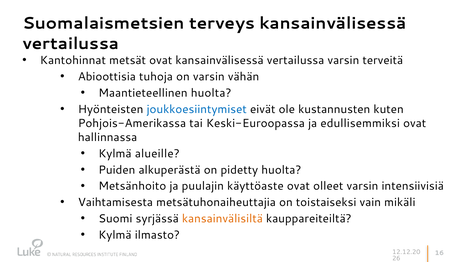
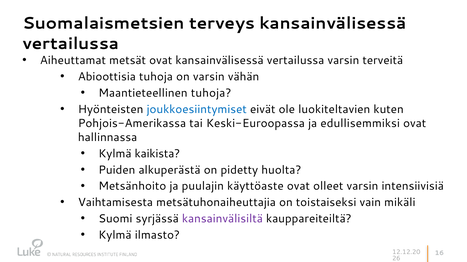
Kantohinnat: Kantohinnat -> Aiheuttamat
Maantieteellinen huolta: huolta -> tuhoja
kustannusten: kustannusten -> luokiteltavien
alueille: alueille -> kaikista
kansainvälisiltä colour: orange -> purple
